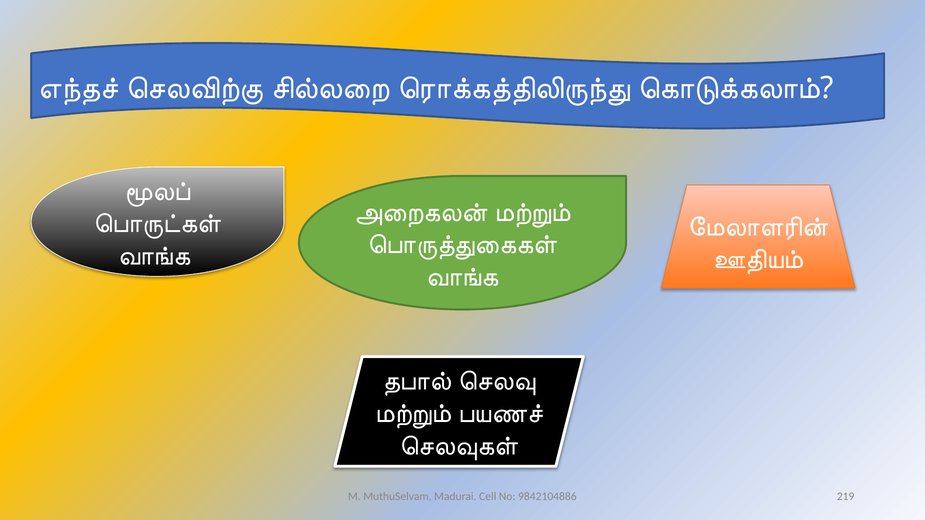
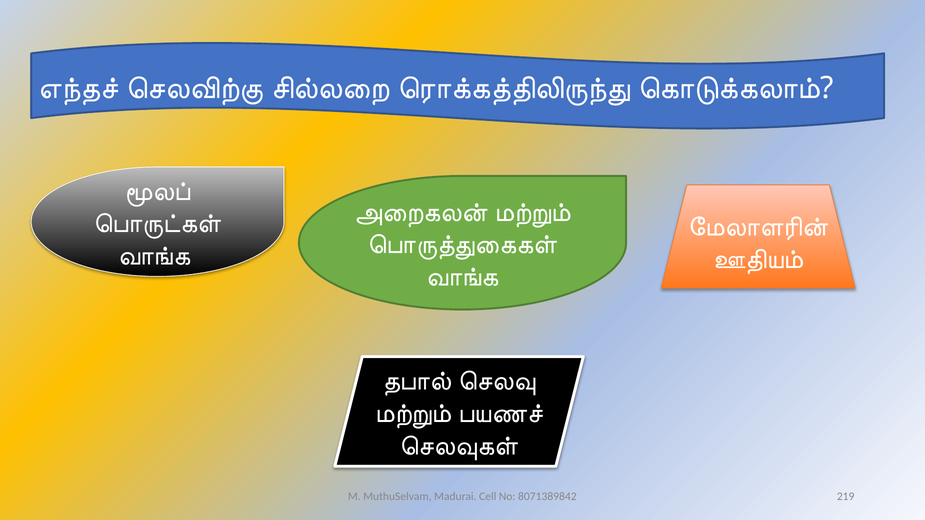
9842104886: 9842104886 -> 8071389842
